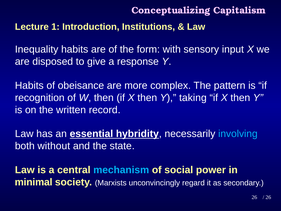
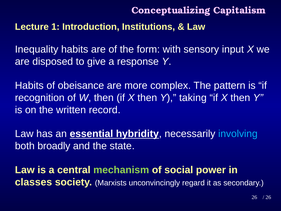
without: without -> broadly
mechanism colour: light blue -> light green
minimal: minimal -> classes
